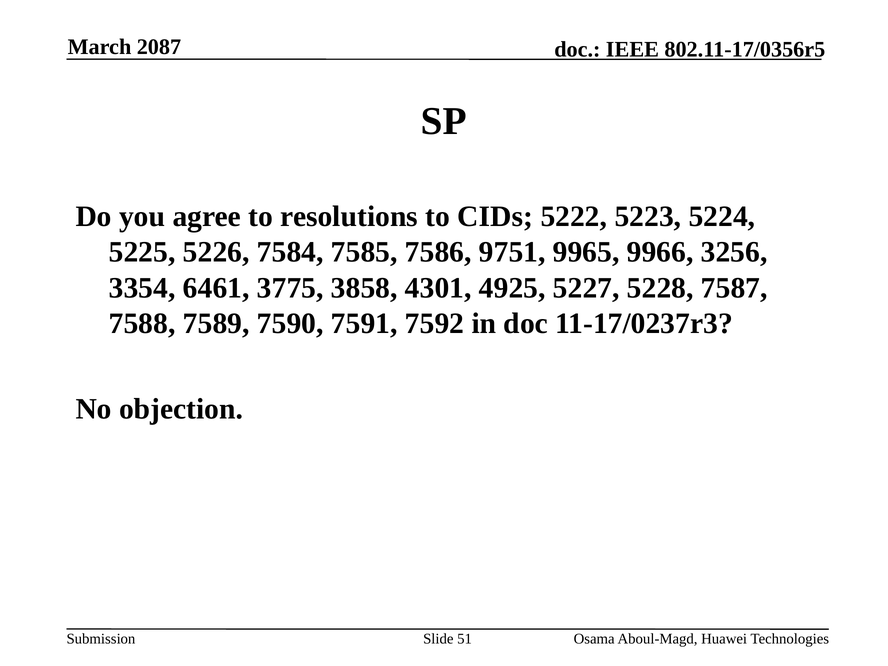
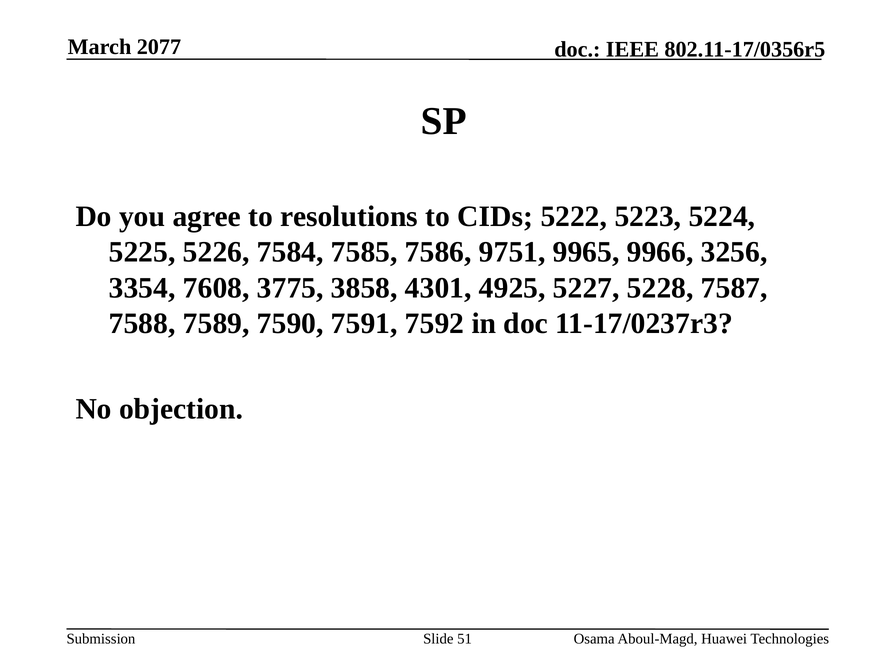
2087: 2087 -> 2077
6461: 6461 -> 7608
